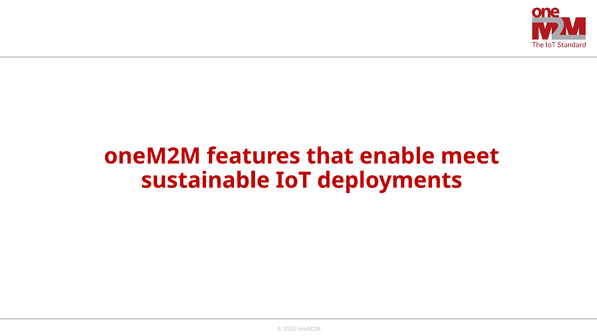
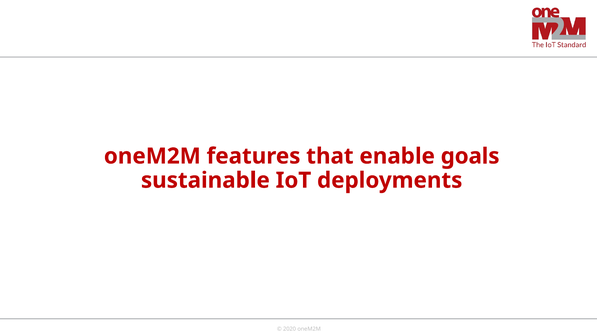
meet: meet -> goals
